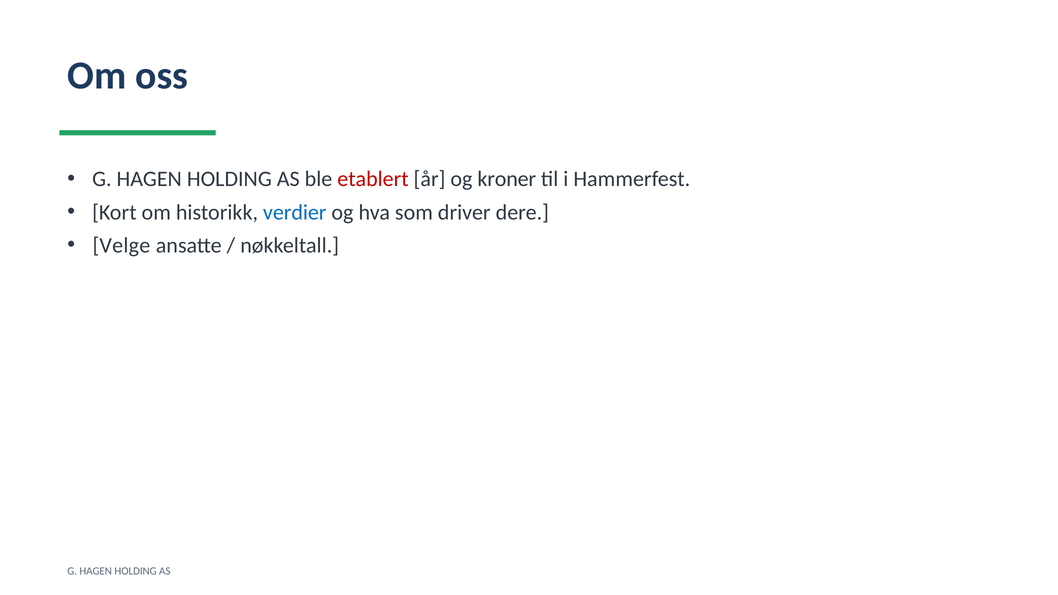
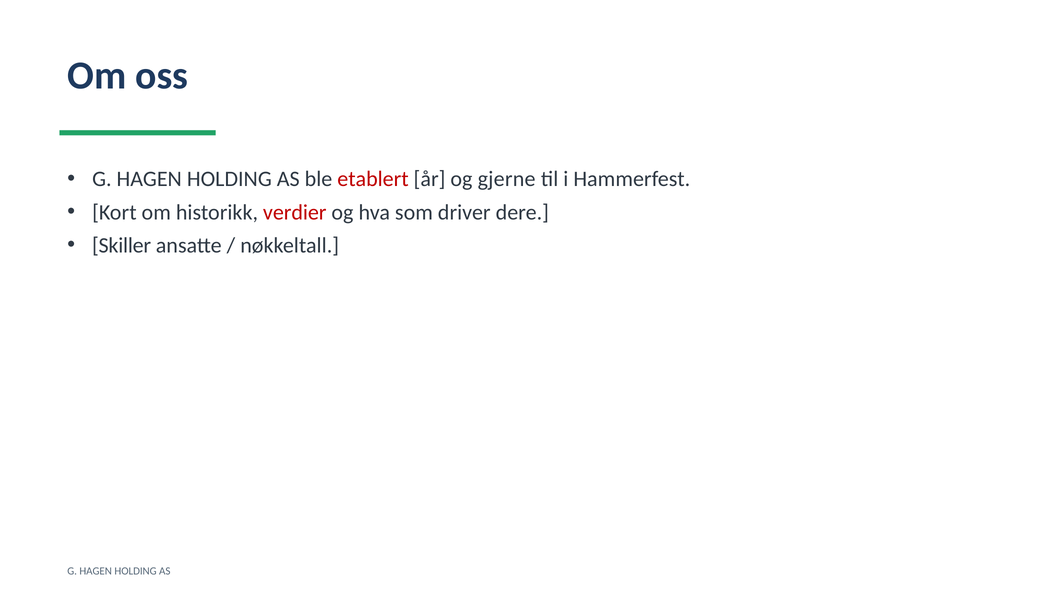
kroner: kroner -> gjerne
verdier colour: blue -> red
Velge: Velge -> Skiller
